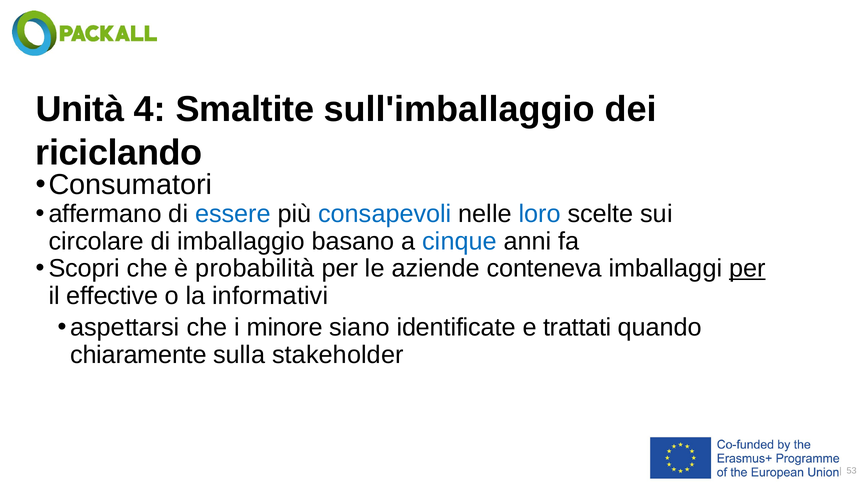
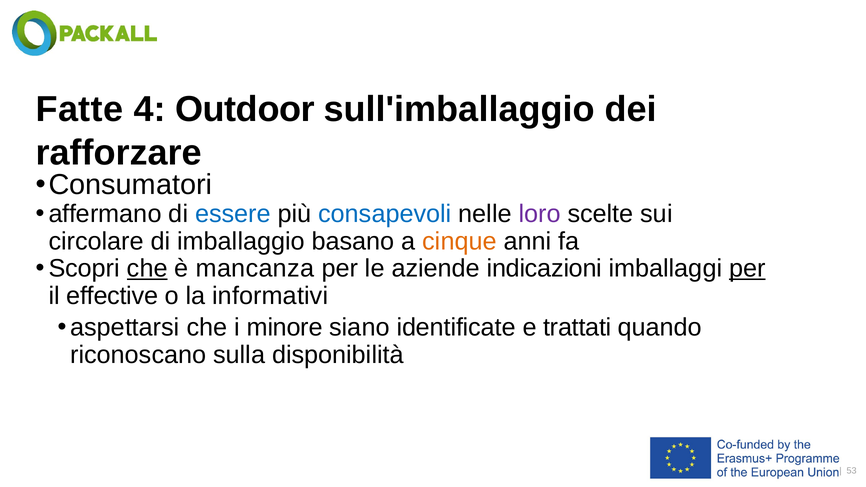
Unità: Unità -> Fatte
Smaltite: Smaltite -> Outdoor
riciclando: riciclando -> rafforzare
loro colour: blue -> purple
cinque colour: blue -> orange
che at (147, 269) underline: none -> present
probabilità: probabilità -> mancanza
conteneva: conteneva -> indicazioni
chiaramente: chiaramente -> riconoscano
stakeholder: stakeholder -> disponibilità
